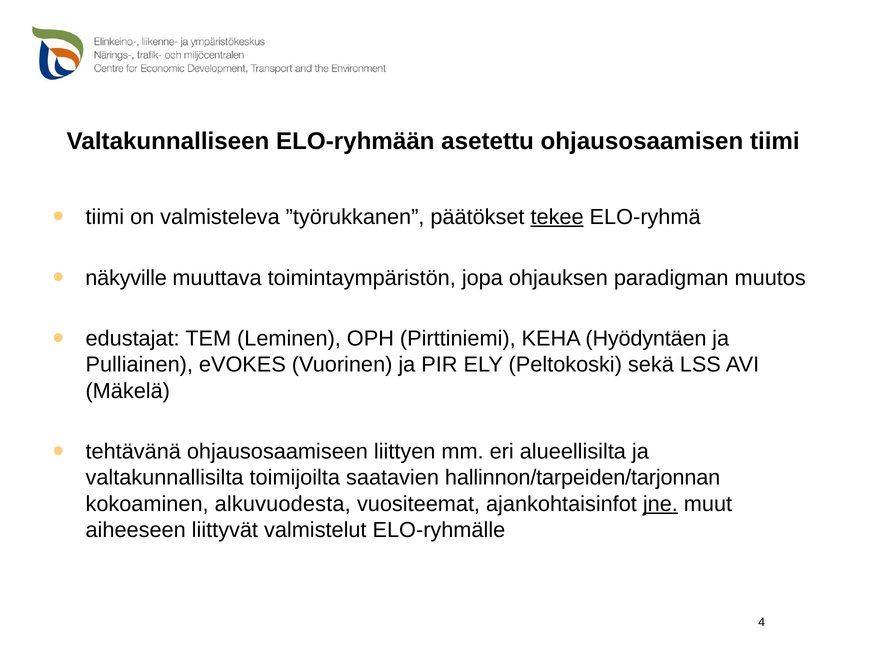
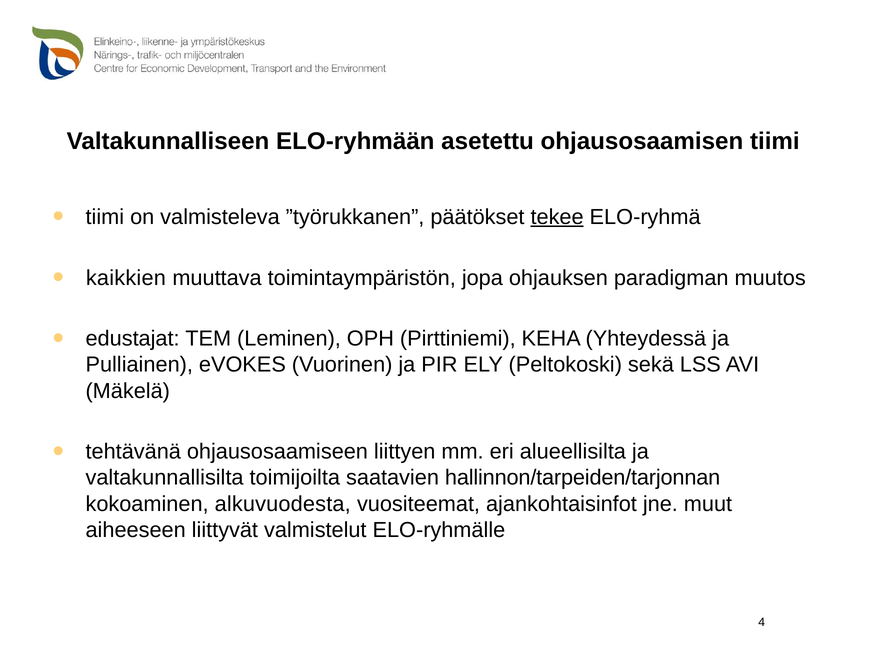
näkyville: näkyville -> kaikkien
Hyödyntäen: Hyödyntäen -> Yhteydessä
jne underline: present -> none
